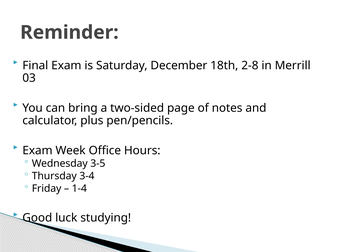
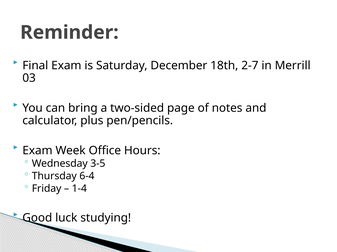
2-8: 2-8 -> 2-7
3-4: 3-4 -> 6-4
